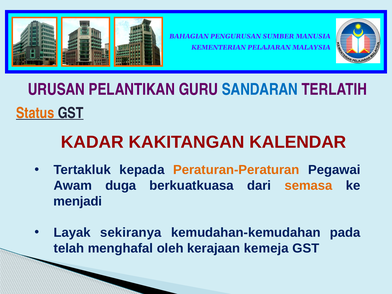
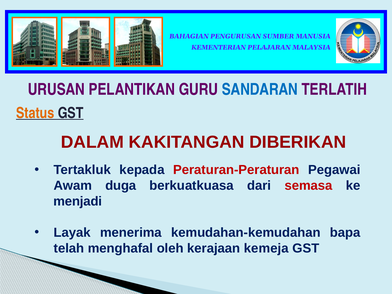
KADAR: KADAR -> DALAM
KALENDAR: KALENDAR -> DIBERIKAN
Peraturan-Peraturan colour: orange -> red
semasa colour: orange -> red
sekiranya: sekiranya -> menerima
pada: pada -> bapa
